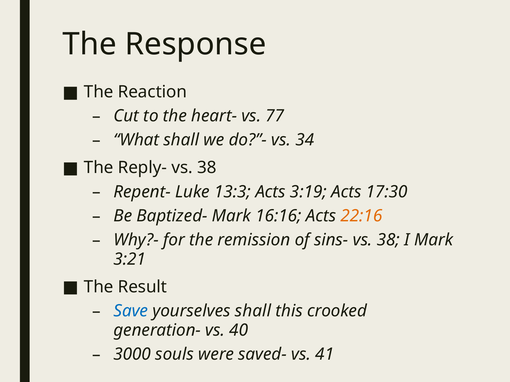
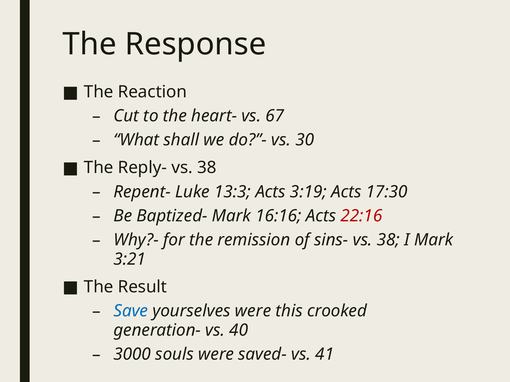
77: 77 -> 67
34: 34 -> 30
22:16 colour: orange -> red
yourselves shall: shall -> were
